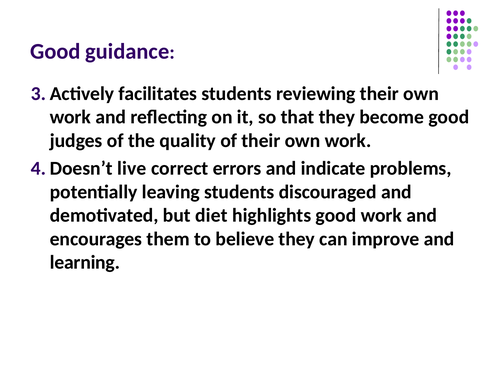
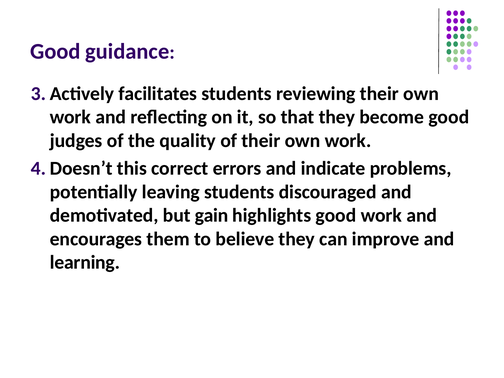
live: live -> this
diet: diet -> gain
